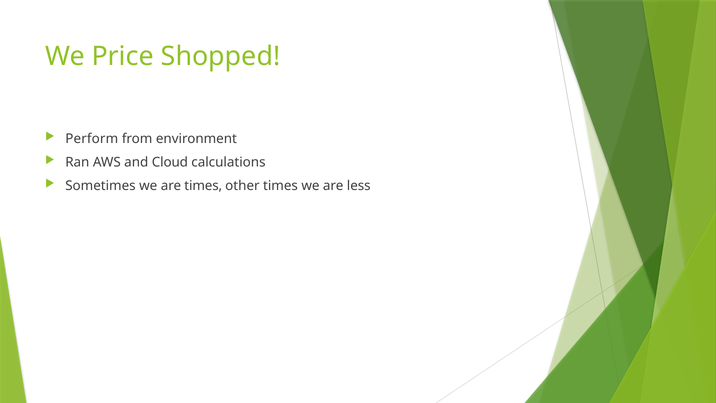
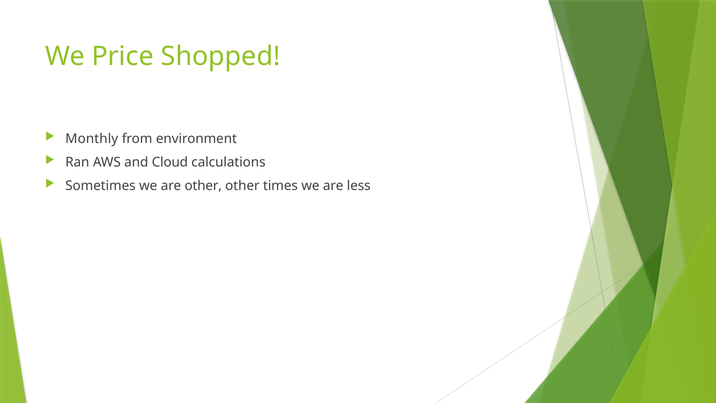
Perform: Perform -> Monthly
are times: times -> other
